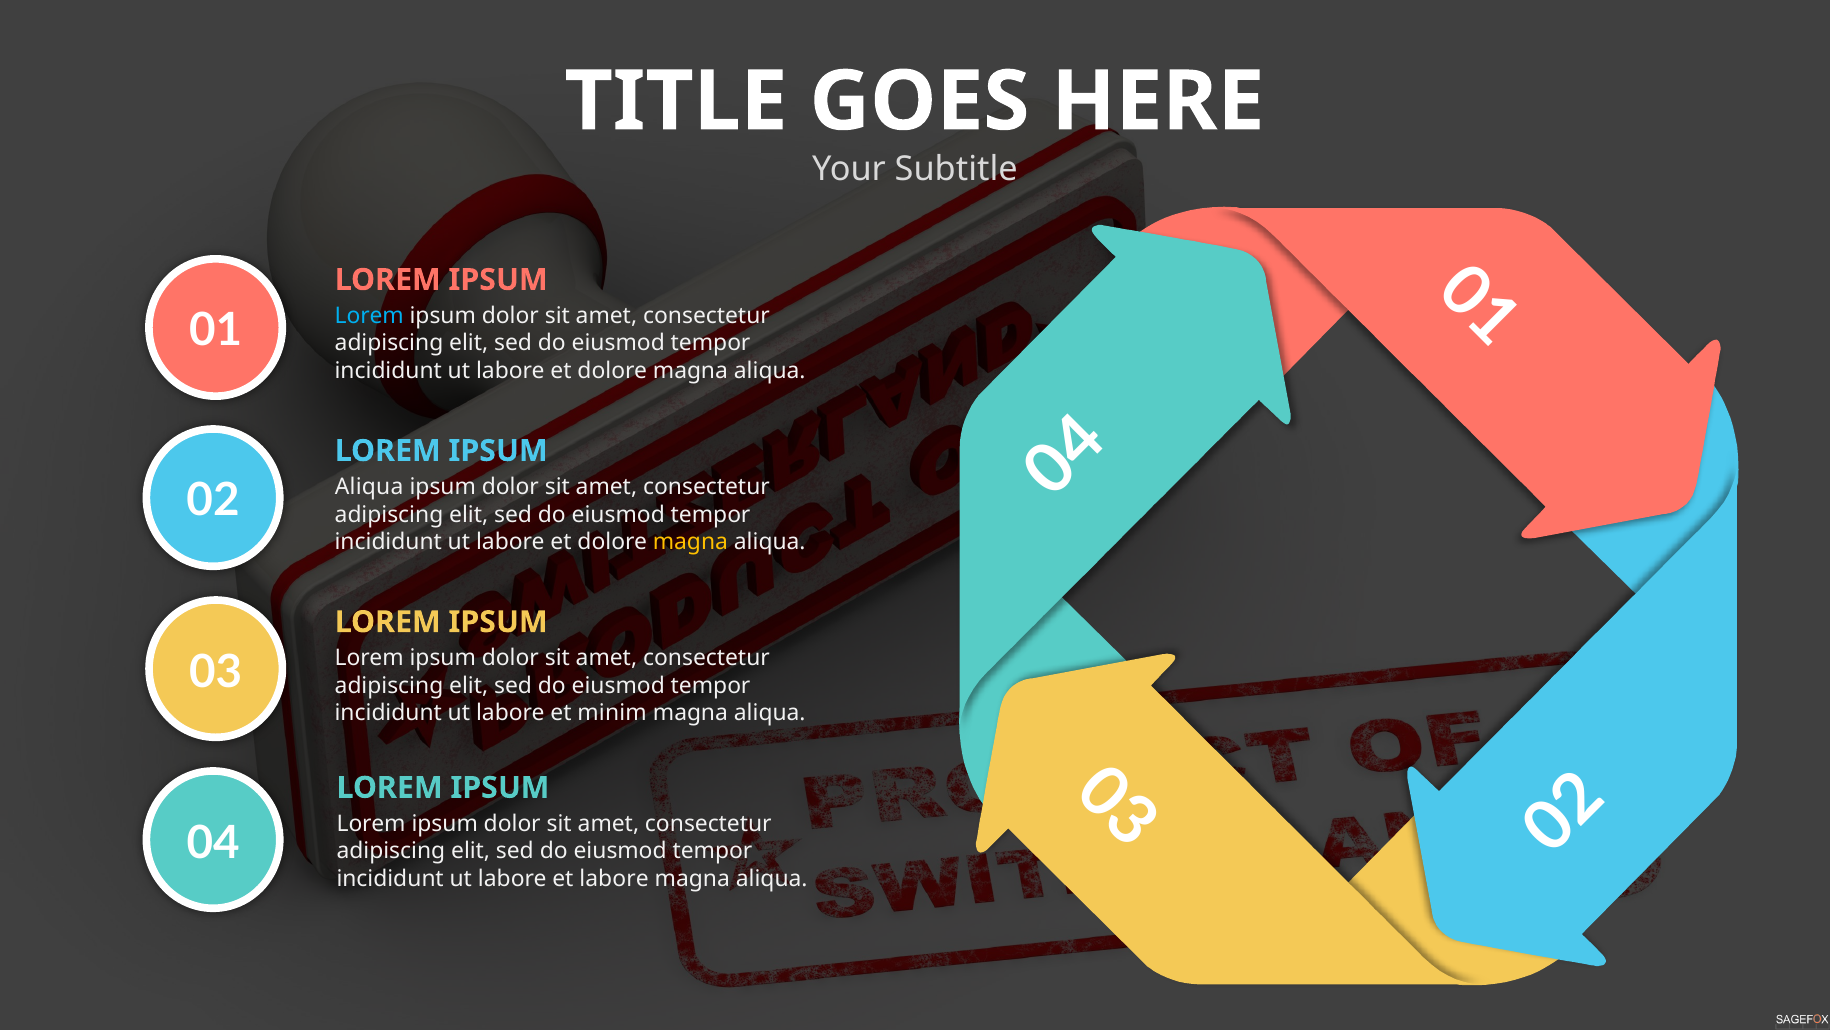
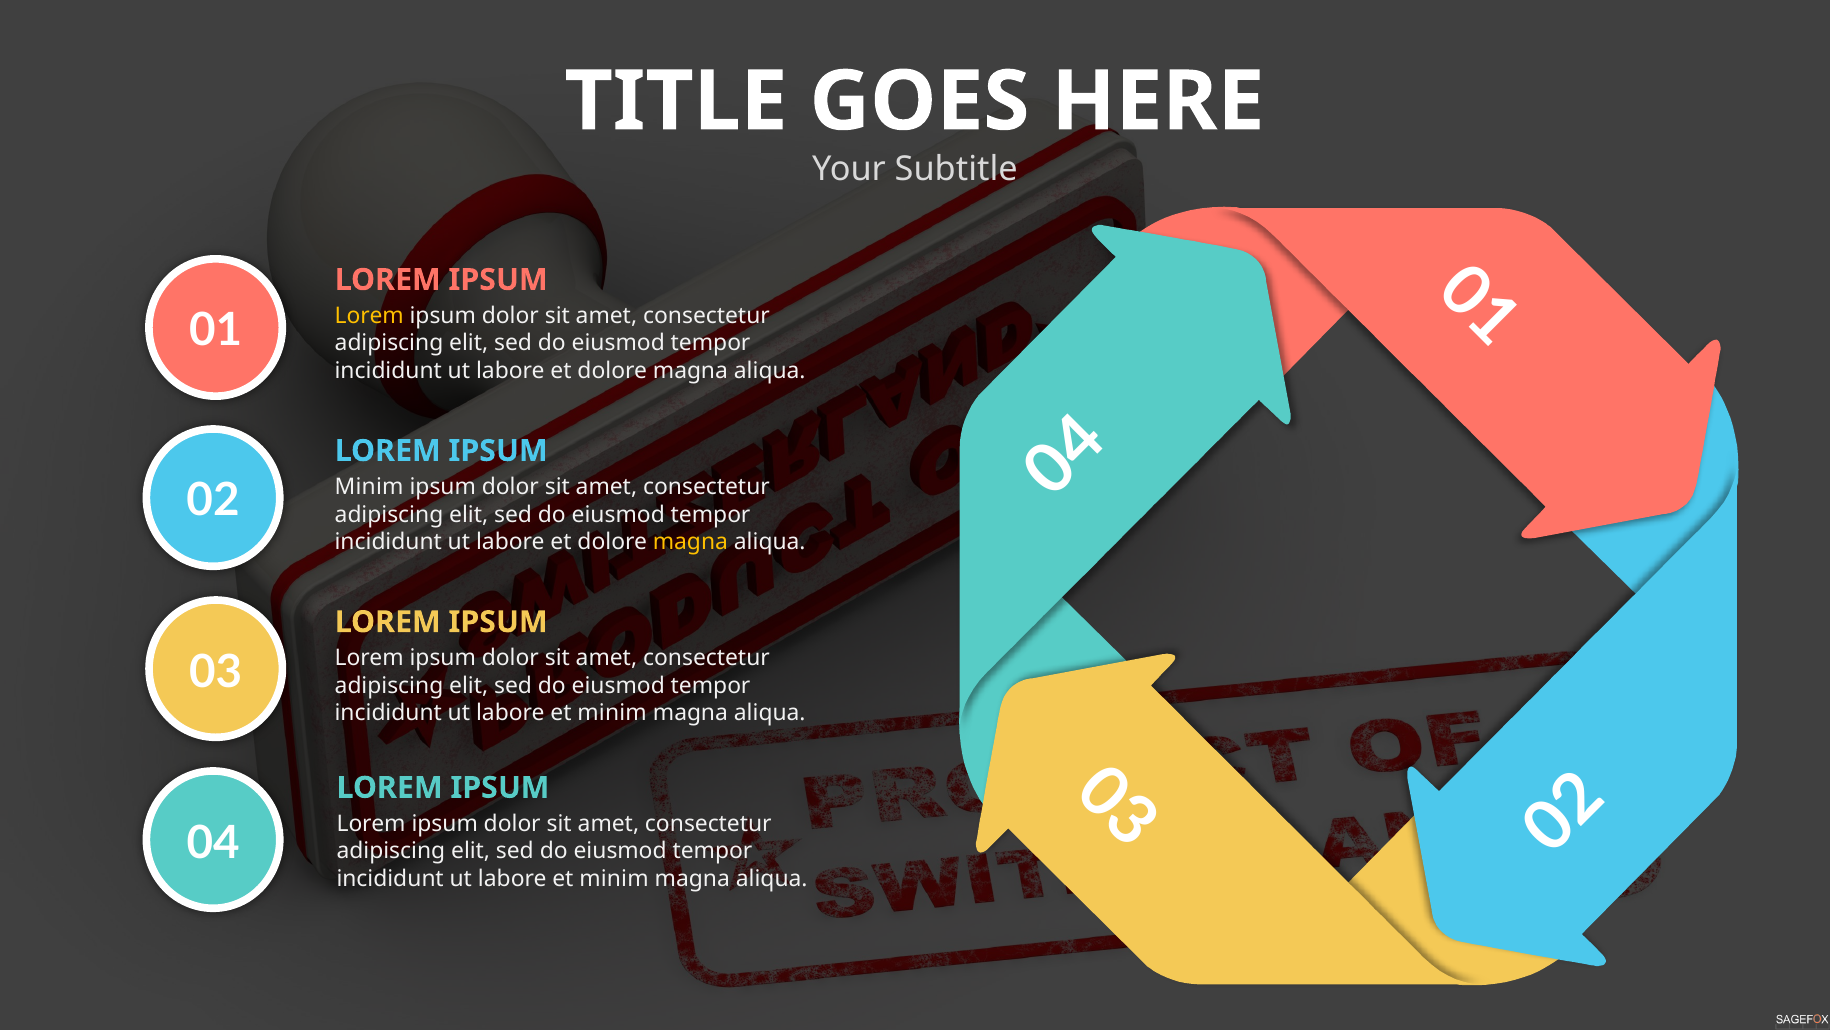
Lorem at (369, 316) colour: light blue -> yellow
Aliqua at (369, 487): Aliqua -> Minim
labore at (614, 878): labore -> minim
